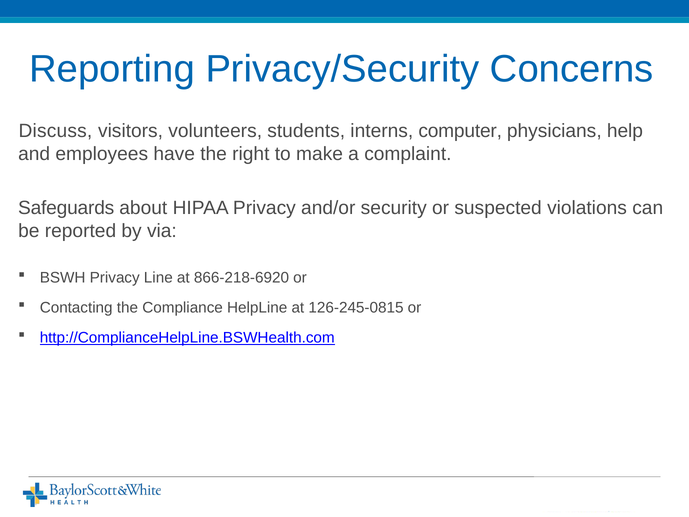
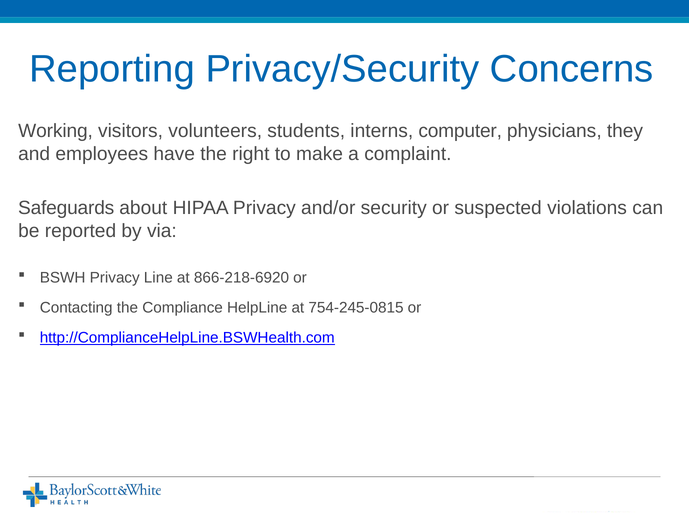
Discuss: Discuss -> Working
help: help -> they
126-245-0815: 126-245-0815 -> 754-245-0815
